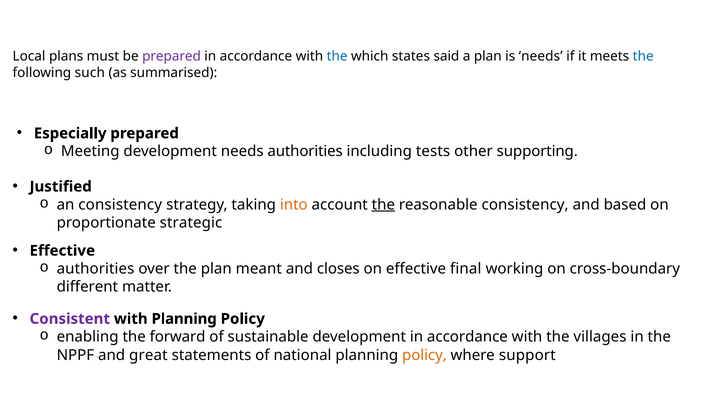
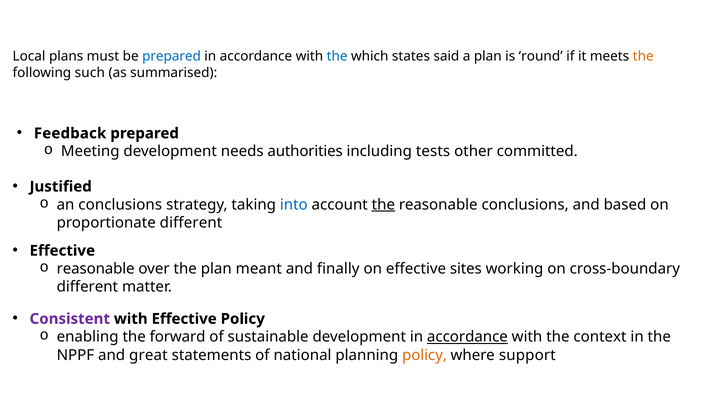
prepared at (172, 56) colour: purple -> blue
is needs: needs -> round
the at (643, 56) colour: blue -> orange
Especially: Especially -> Feedback
supporting: supporting -> committed
an consistency: consistency -> conclusions
into colour: orange -> blue
reasonable consistency: consistency -> conclusions
proportionate strategic: strategic -> different
authorities at (96, 269): authorities -> reasonable
closes: closes -> finally
final: final -> sites
with Planning: Planning -> Effective
accordance at (467, 337) underline: none -> present
villages: villages -> context
